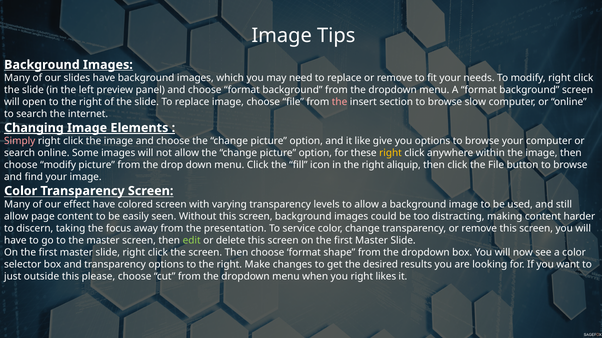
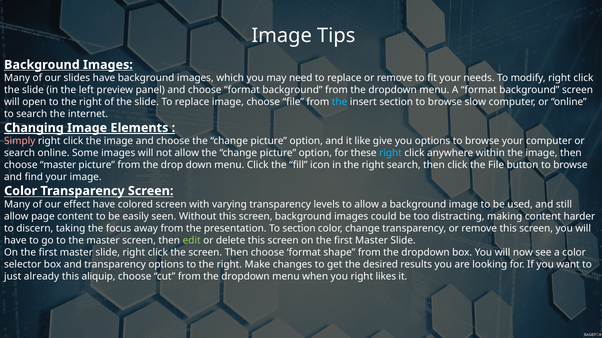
the at (340, 102) colour: pink -> light blue
right at (391, 153) colour: yellow -> light blue
choose modify: modify -> master
right aliquip: aliquip -> search
To service: service -> section
outside: outside -> already
please: please -> aliquip
